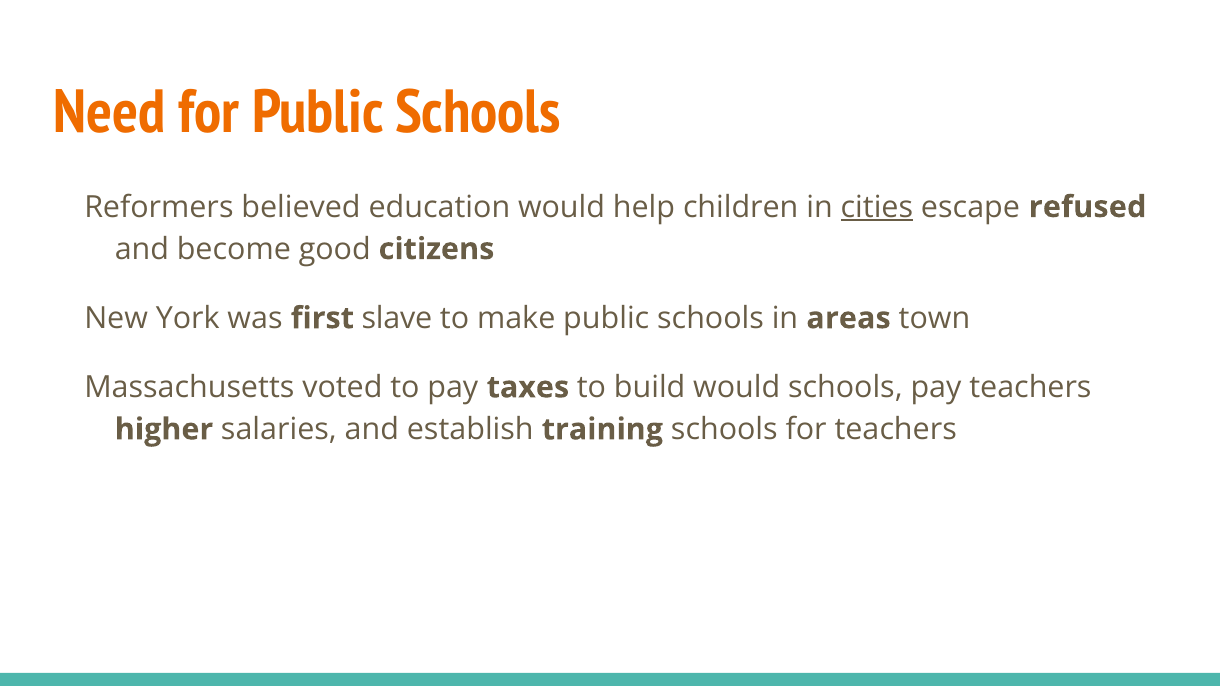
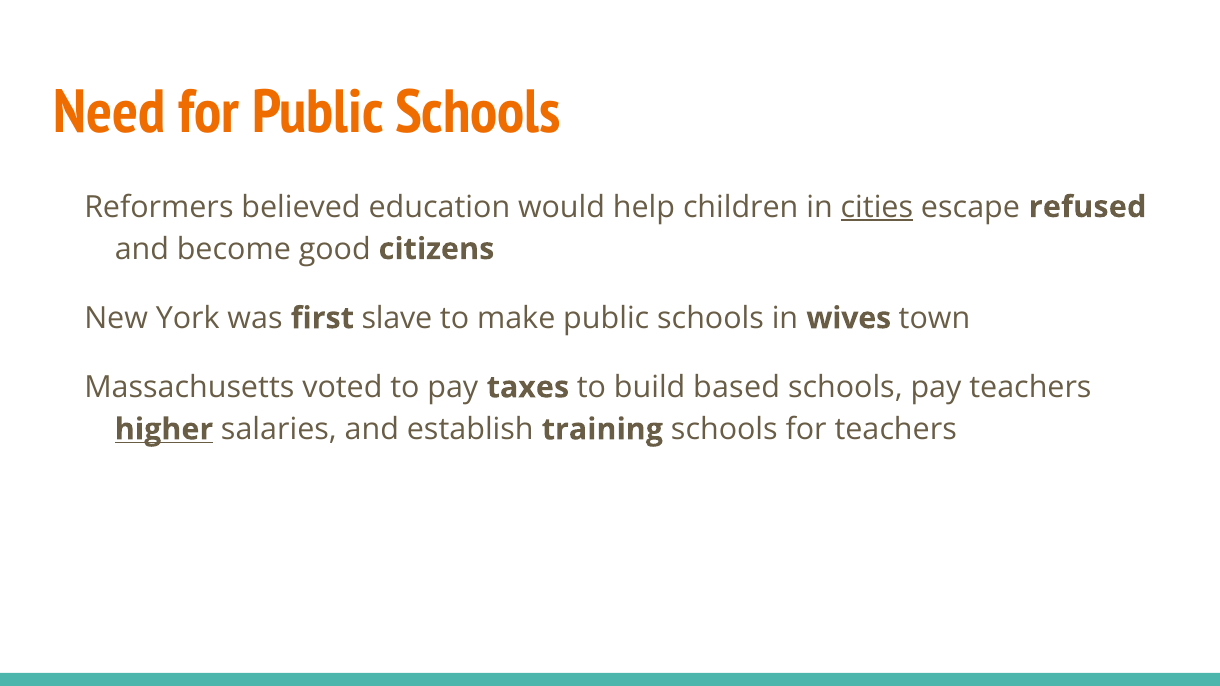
areas: areas -> wives
build would: would -> based
higher underline: none -> present
